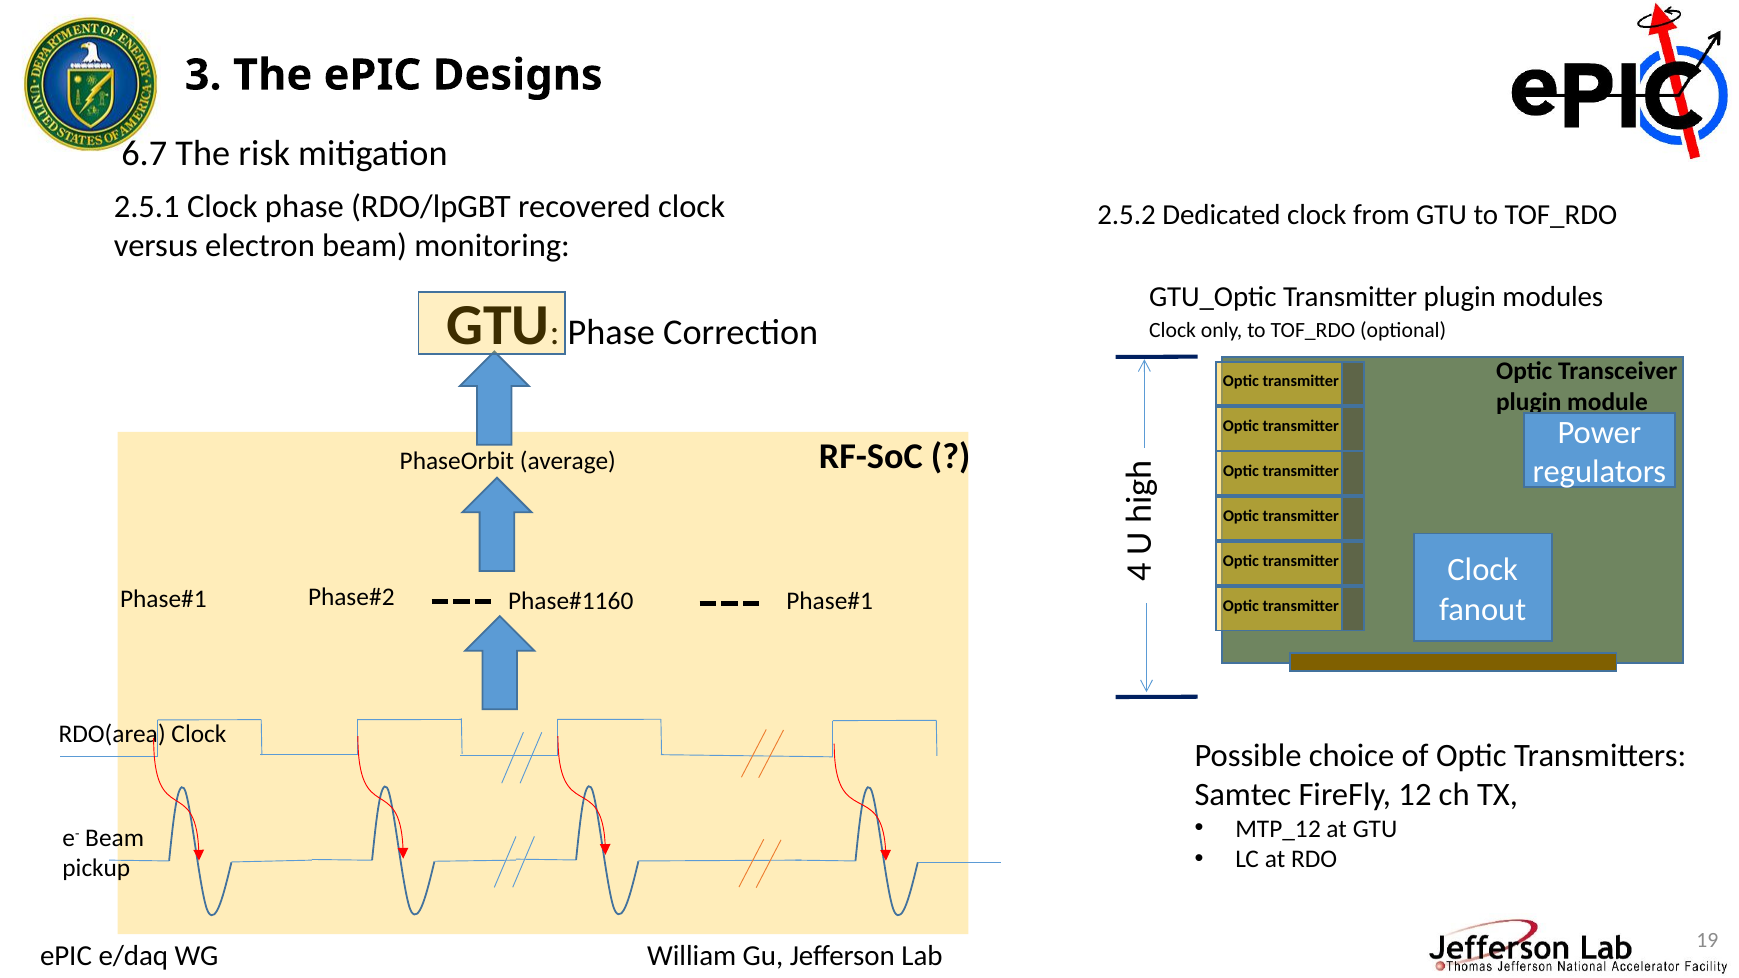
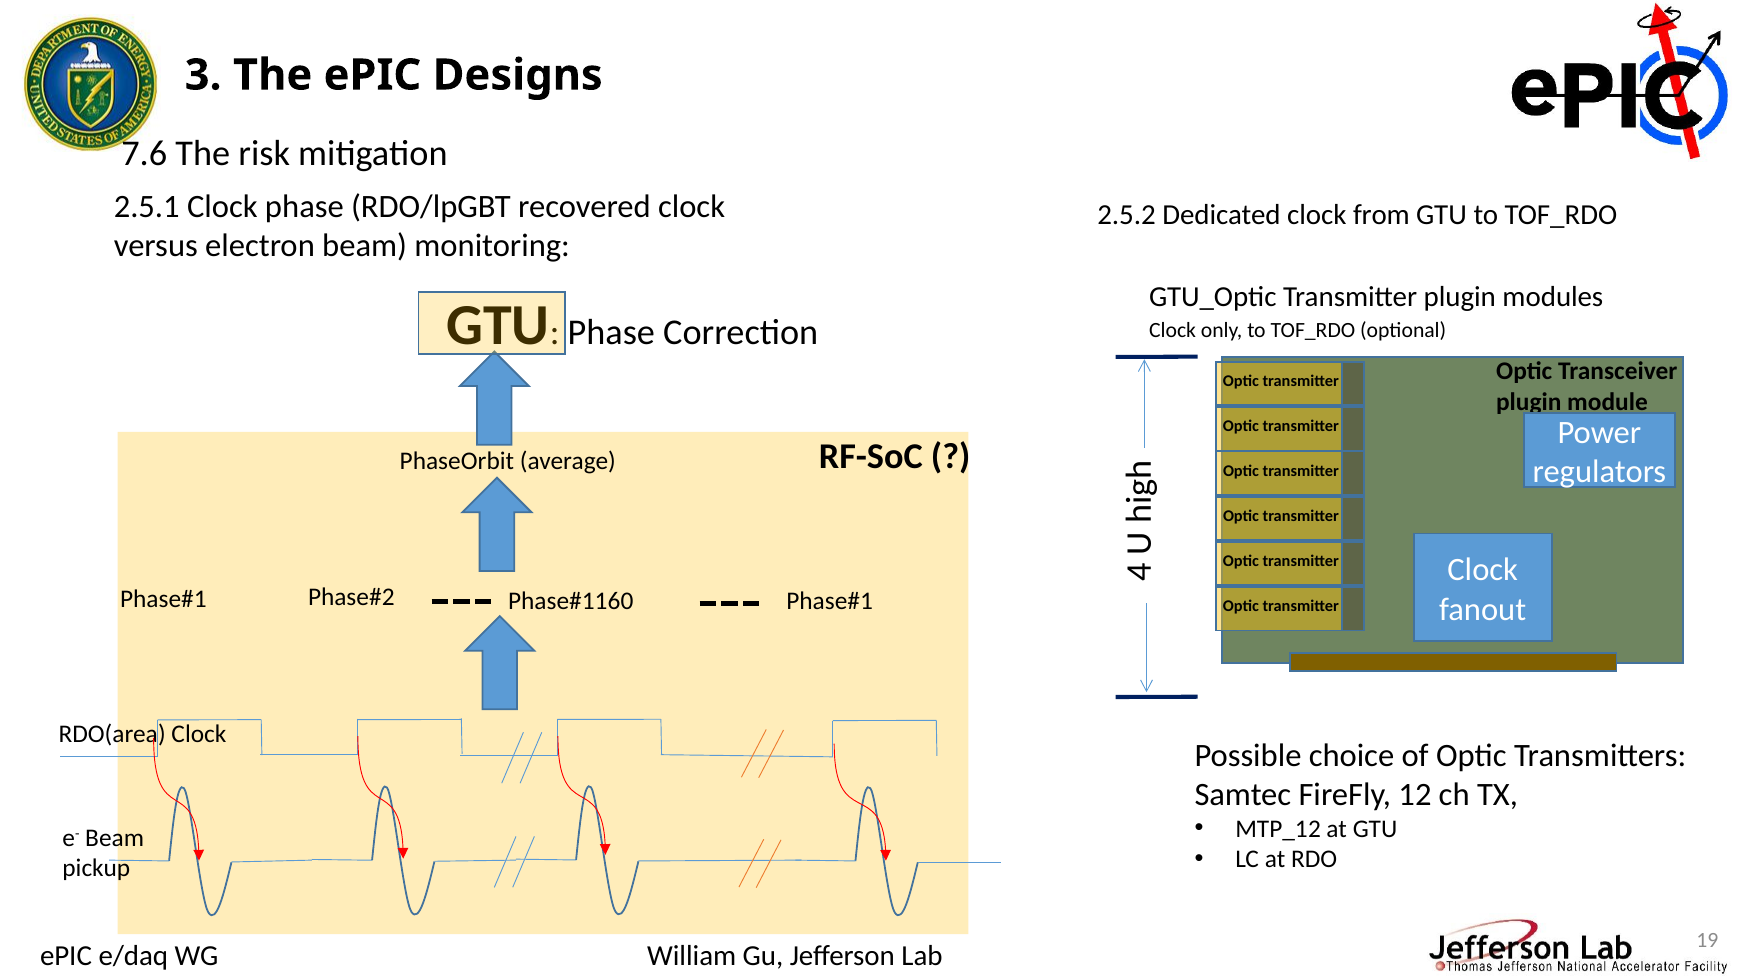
6.7: 6.7 -> 7.6
